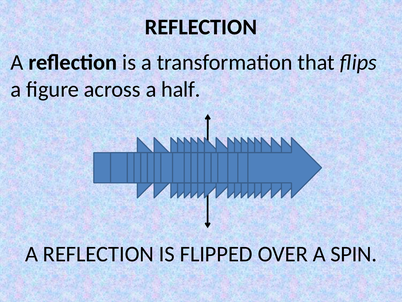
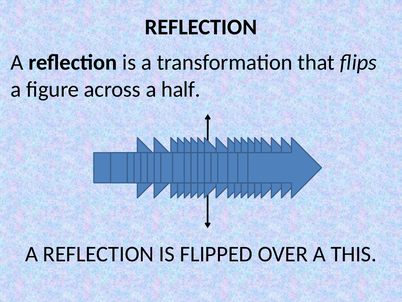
SPIN: SPIN -> THIS
